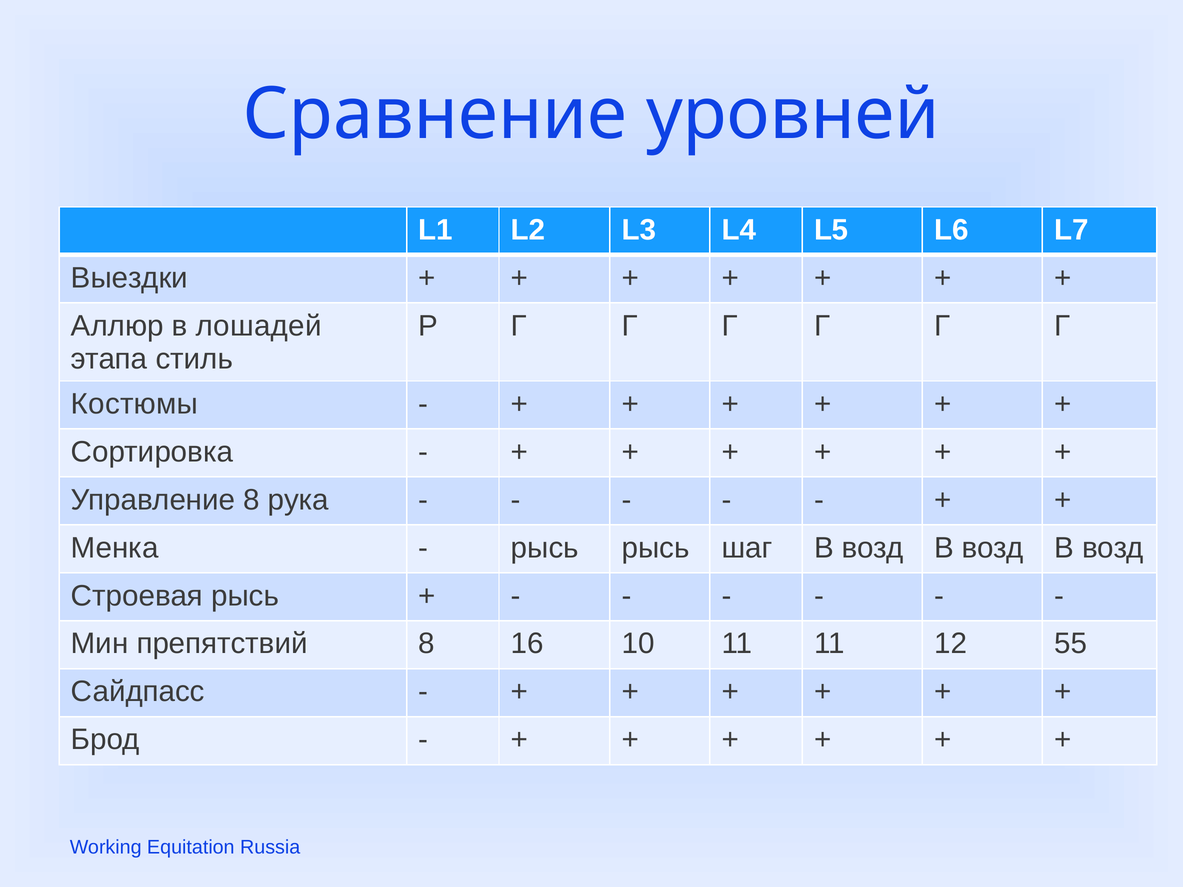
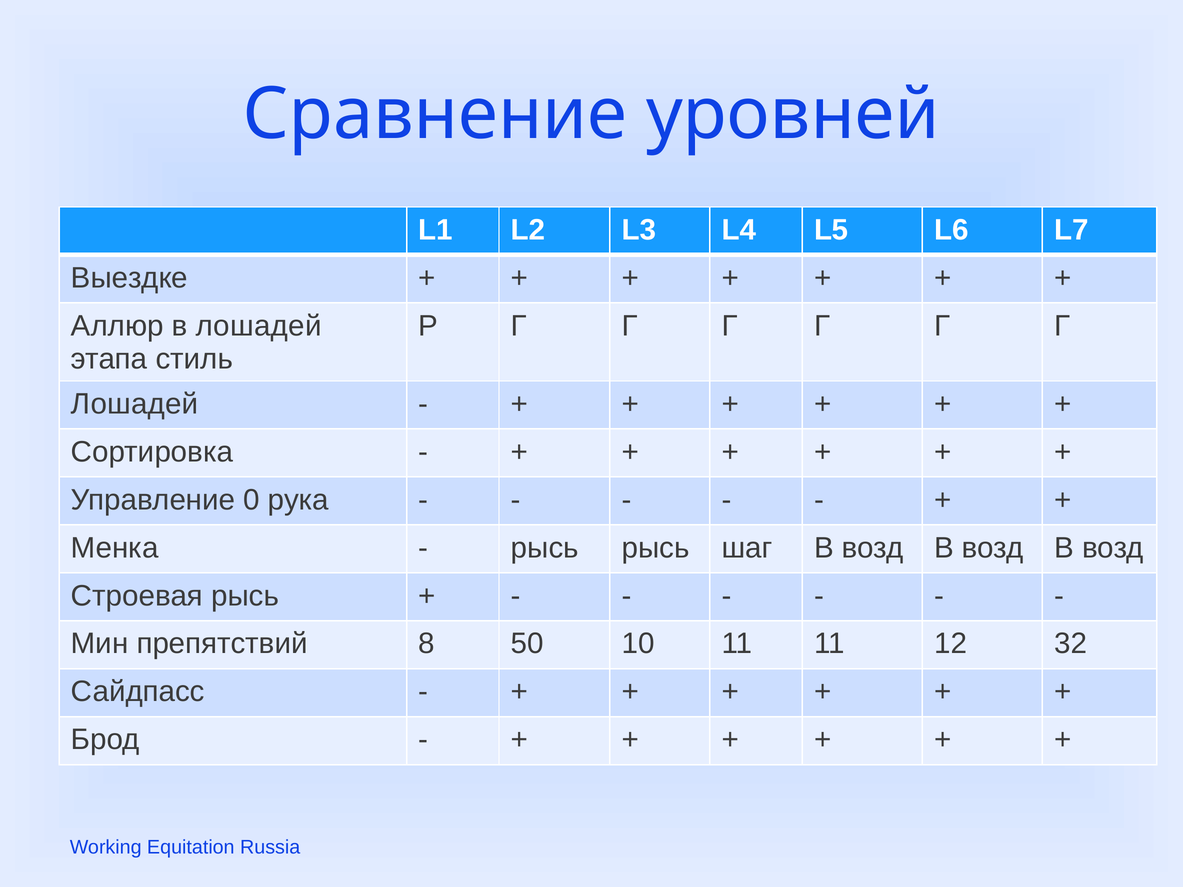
Выездки: Выездки -> Выездке
Костюмы at (135, 404): Костюмы -> Лошадей
Управление 8: 8 -> 0
16: 16 -> 50
55: 55 -> 32
